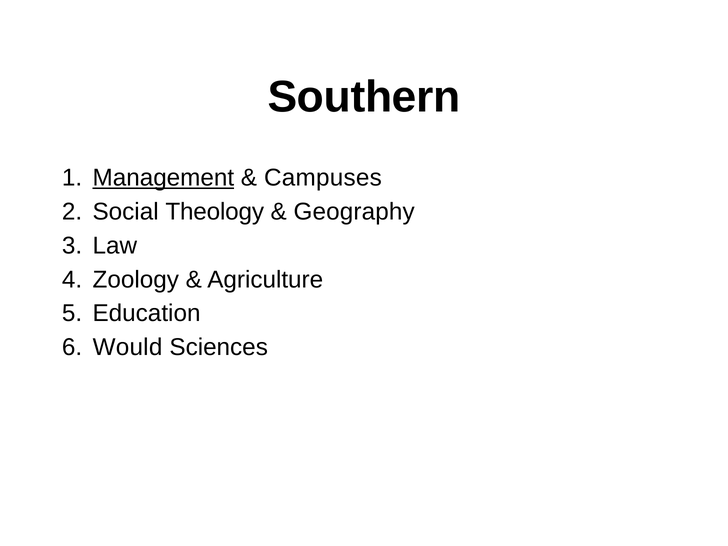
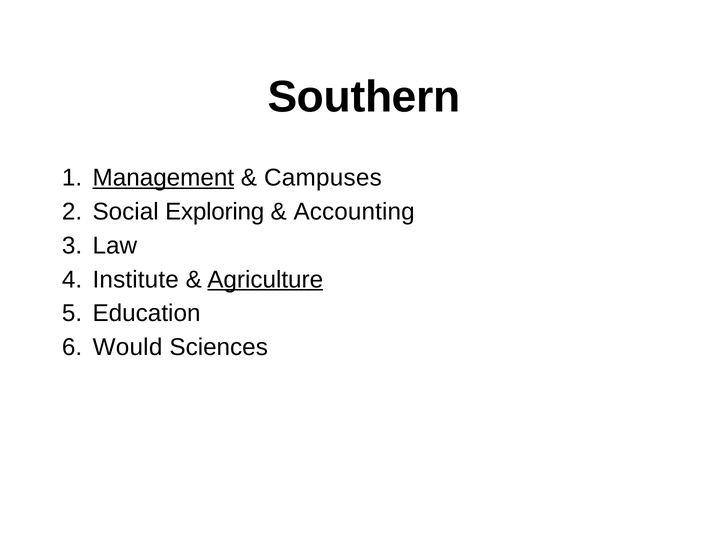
Theology: Theology -> Exploring
Geography: Geography -> Accounting
Zoology: Zoology -> Institute
Agriculture underline: none -> present
